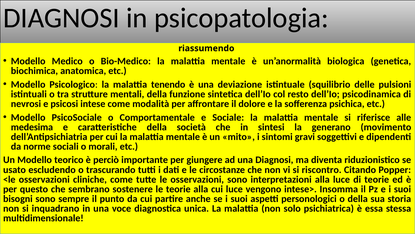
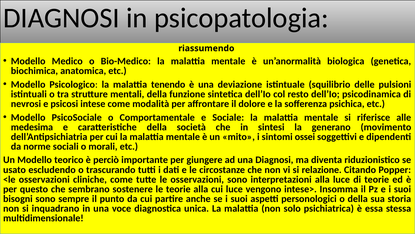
gravi: gravi -> ossei
riscontro: riscontro -> relazione
